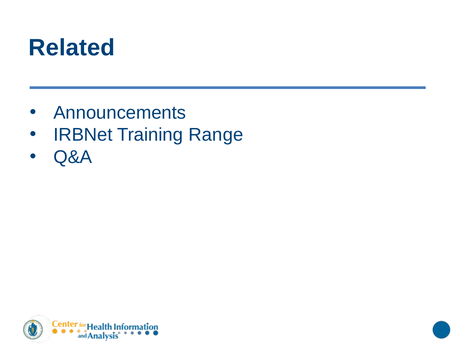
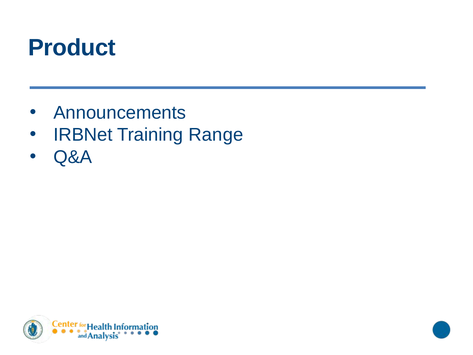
Related: Related -> Product
